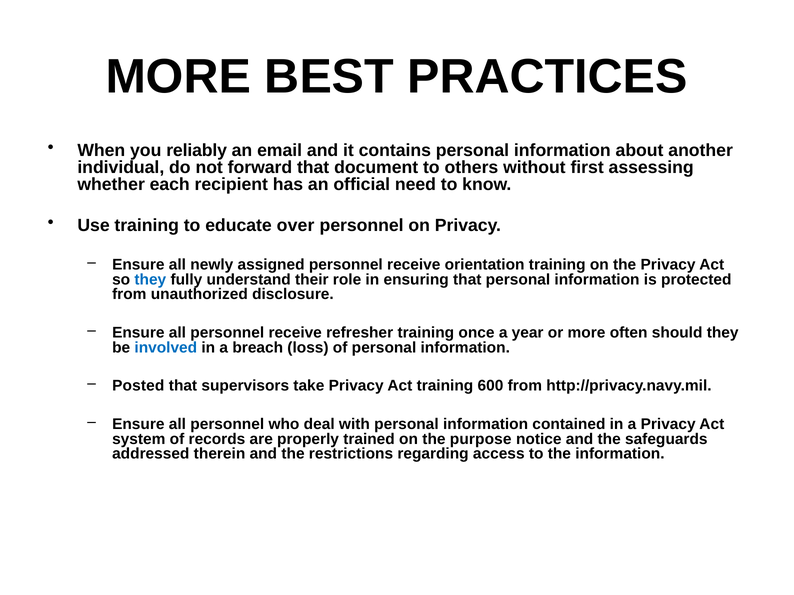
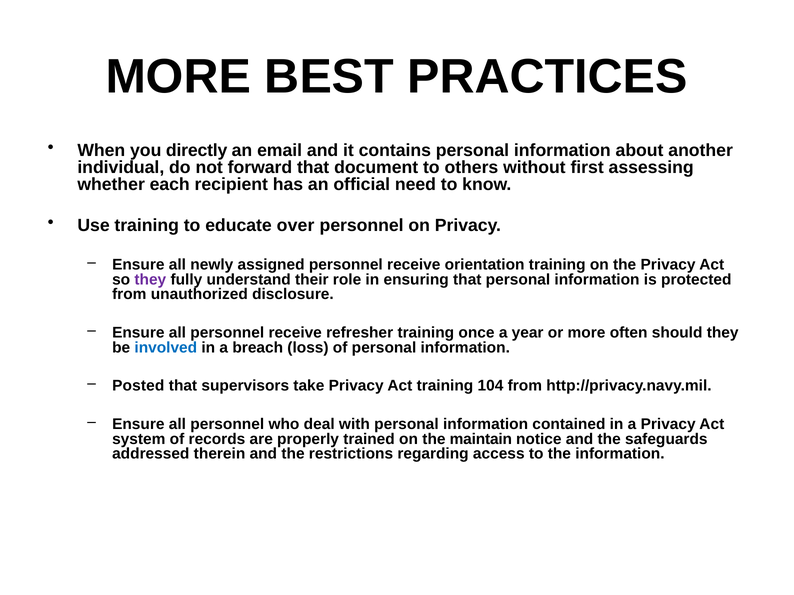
reliably: reliably -> directly
they at (150, 280) colour: blue -> purple
600: 600 -> 104
purpose: purpose -> maintain
